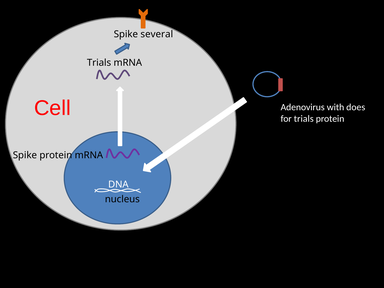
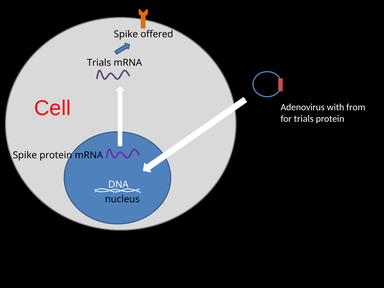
several: several -> offered
does: does -> from
